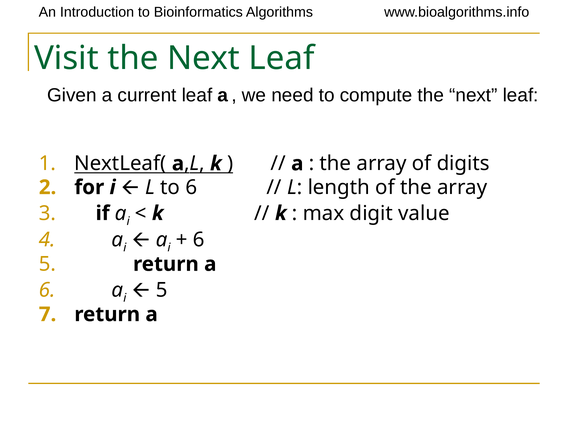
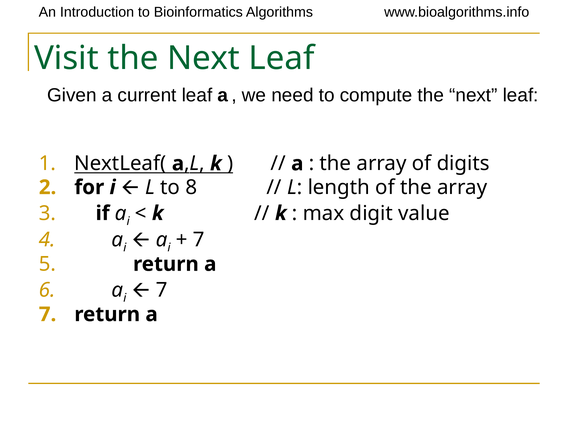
to 6: 6 -> 8
6 at (199, 240): 6 -> 7
5 at (162, 290): 5 -> 7
